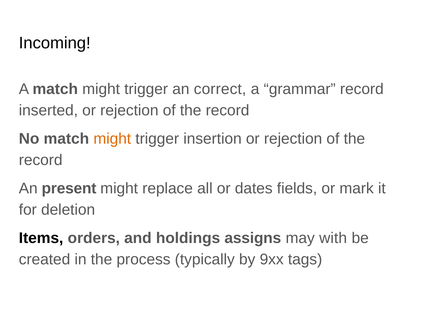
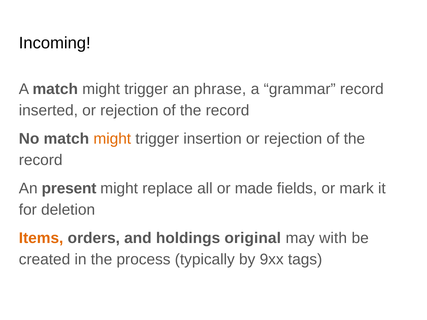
correct: correct -> phrase
dates: dates -> made
Items colour: black -> orange
assigns: assigns -> original
